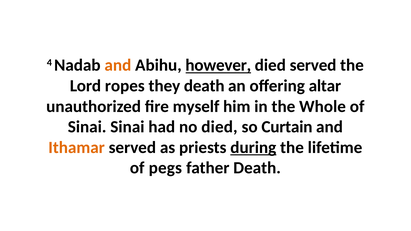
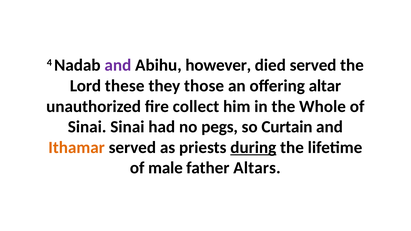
and at (118, 65) colour: orange -> purple
however underline: present -> none
ropes: ropes -> these
they death: death -> those
myself: myself -> collect
no died: died -> pegs
pegs: pegs -> male
father Death: Death -> Altars
